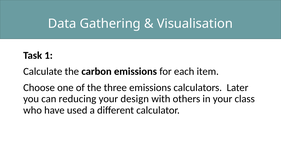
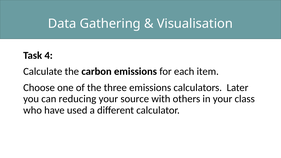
1: 1 -> 4
design: design -> source
